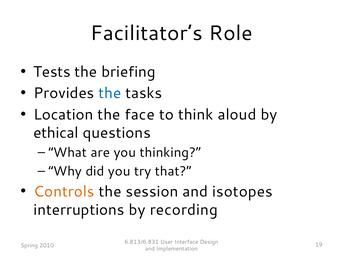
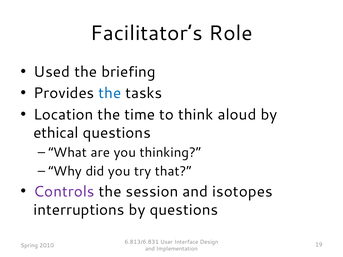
Tests: Tests -> Used
face: face -> time
Controls colour: orange -> purple
by recording: recording -> questions
